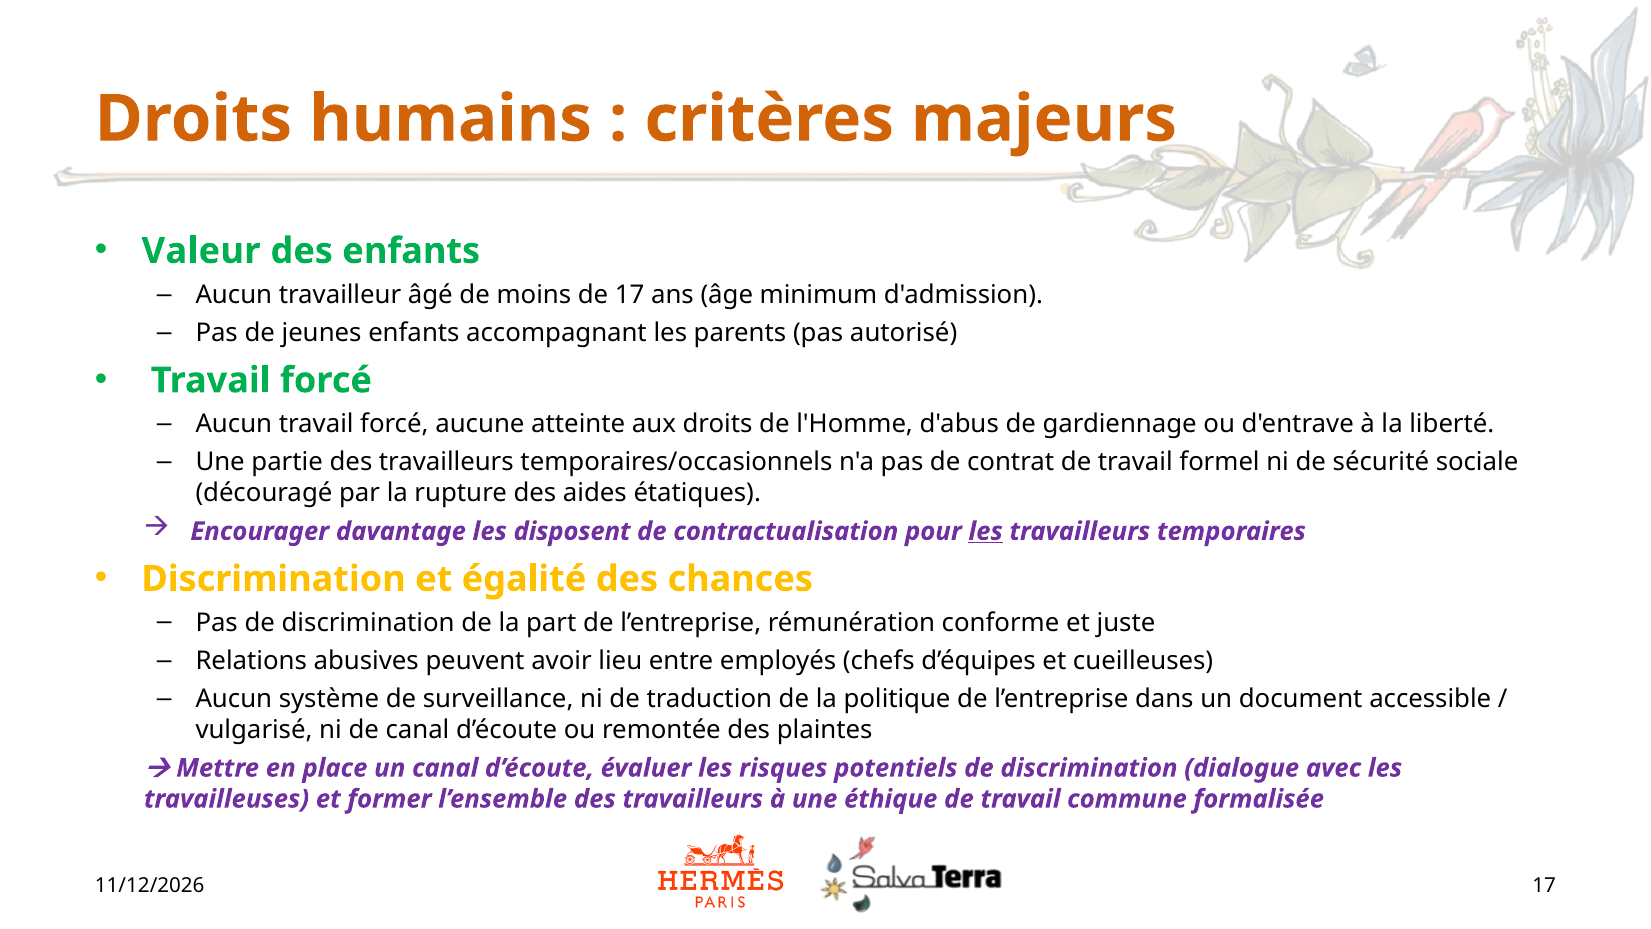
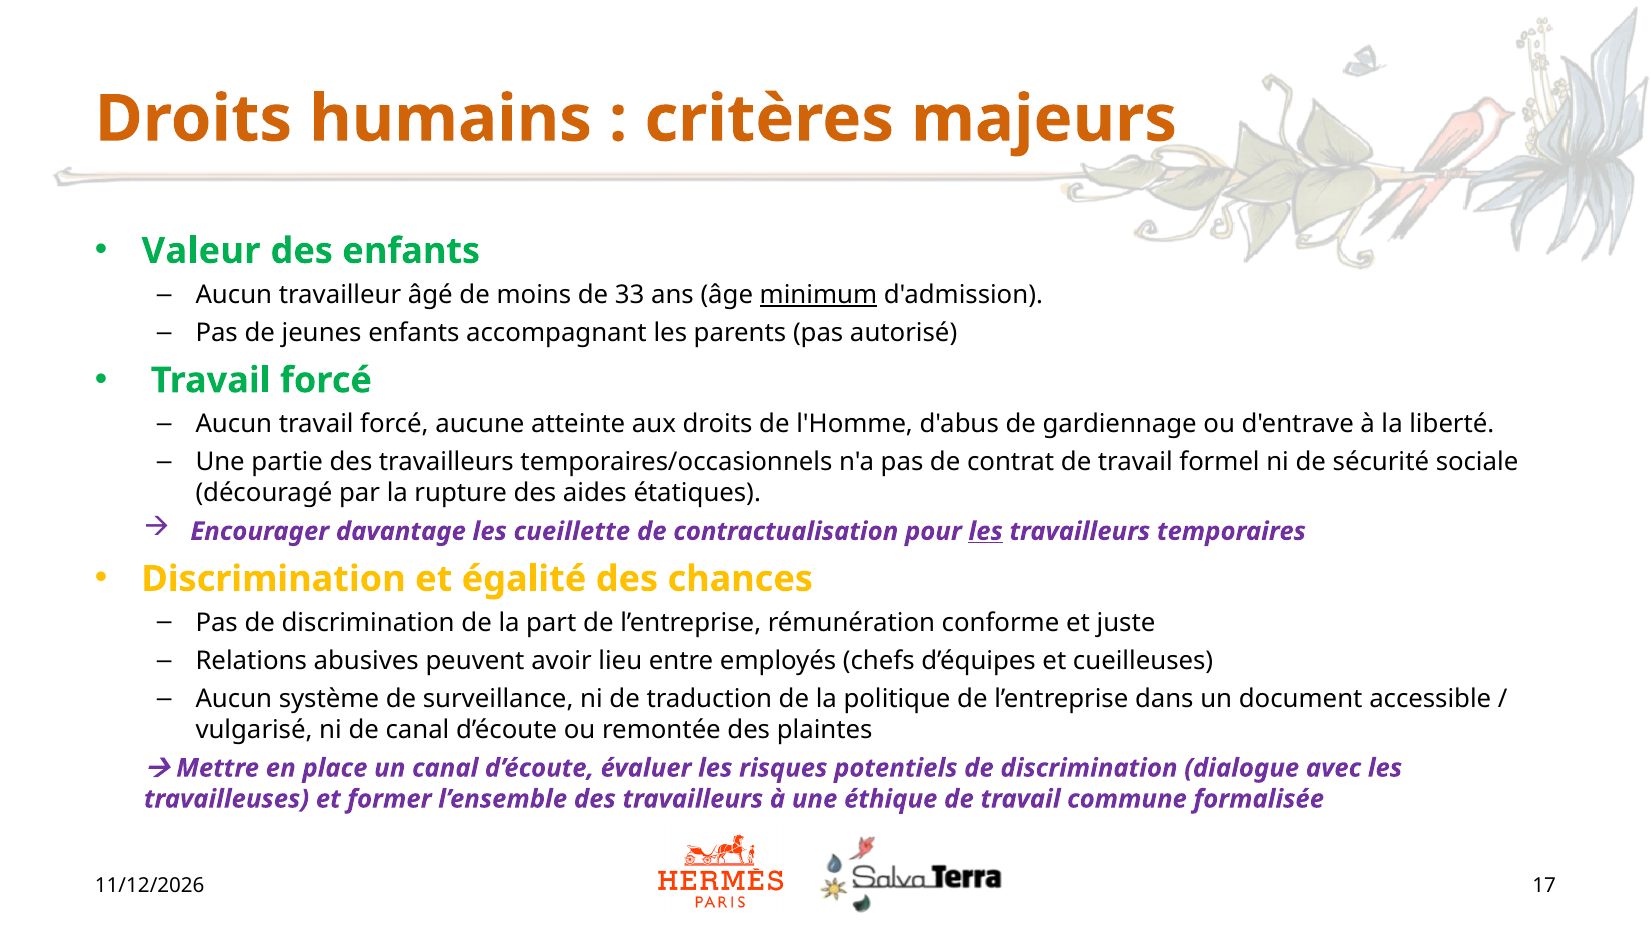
de 17: 17 -> 33
minimum underline: none -> present
disposent: disposent -> cueillette
